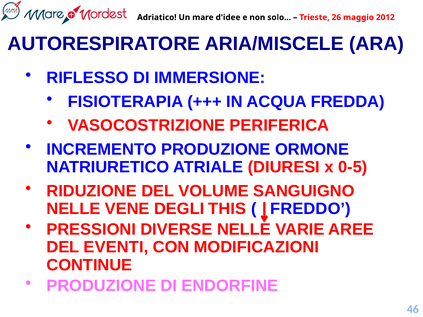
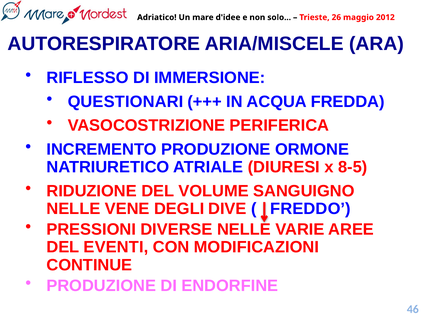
FISIOTERAPIA: FISIOTERAPIA -> QUESTIONARI
0-5: 0-5 -> 8-5
THIS: THIS -> DIVE
